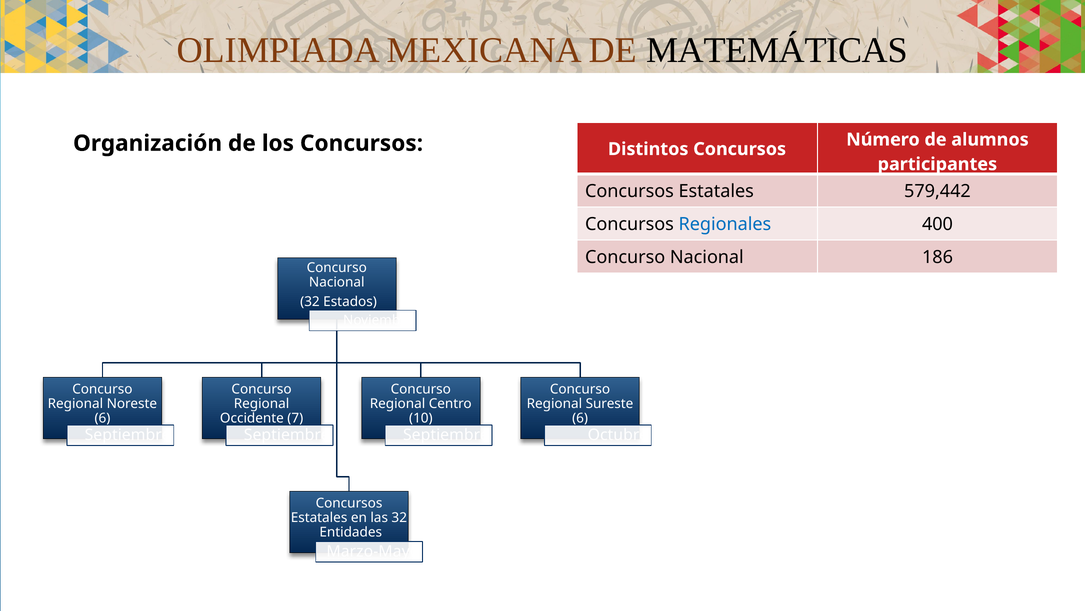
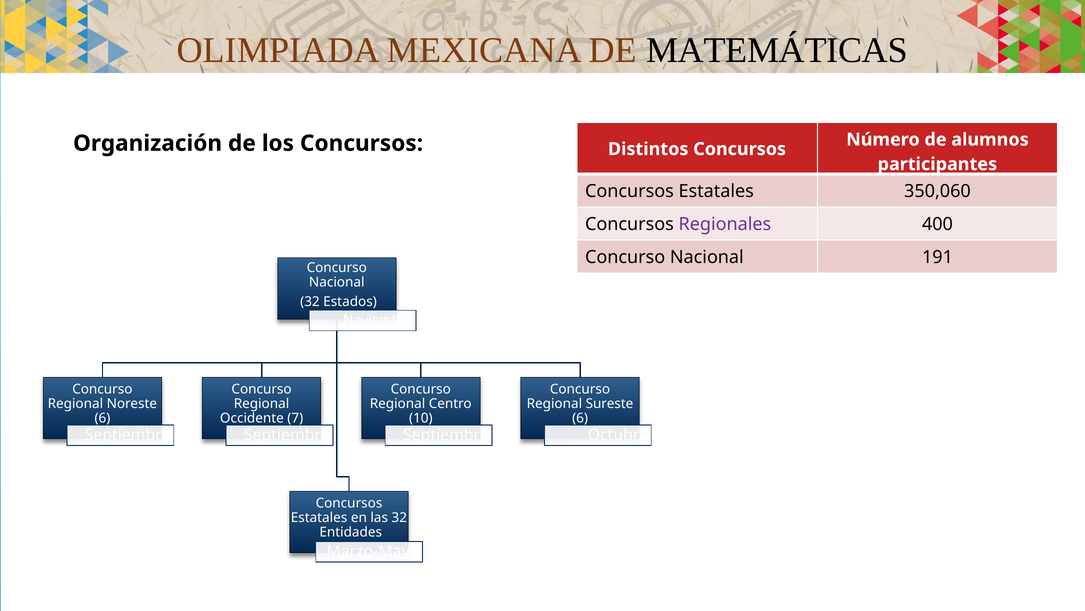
579,442: 579,442 -> 350,060
Regionales colour: blue -> purple
186: 186 -> 191
